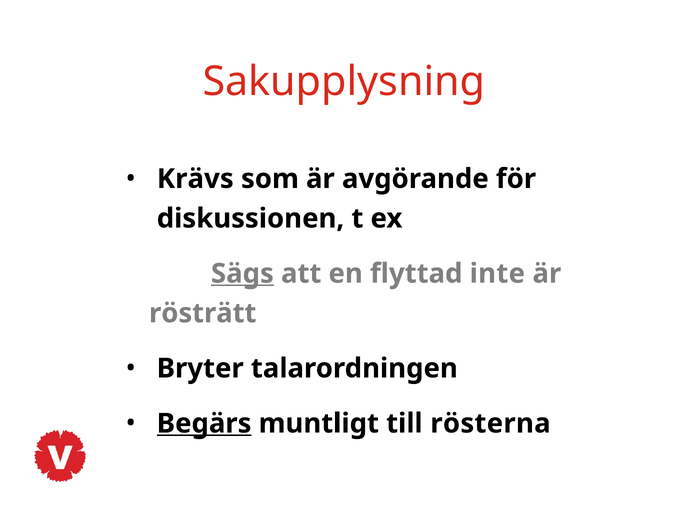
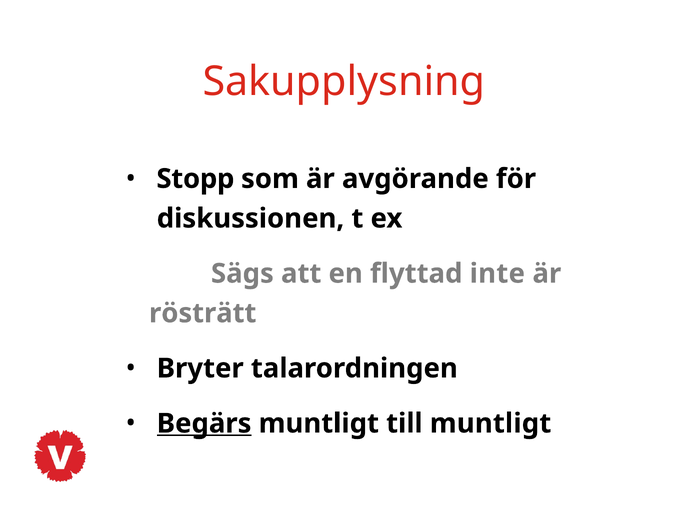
Krävs: Krävs -> Stopp
Sägs underline: present -> none
till rösterna: rösterna -> muntligt
